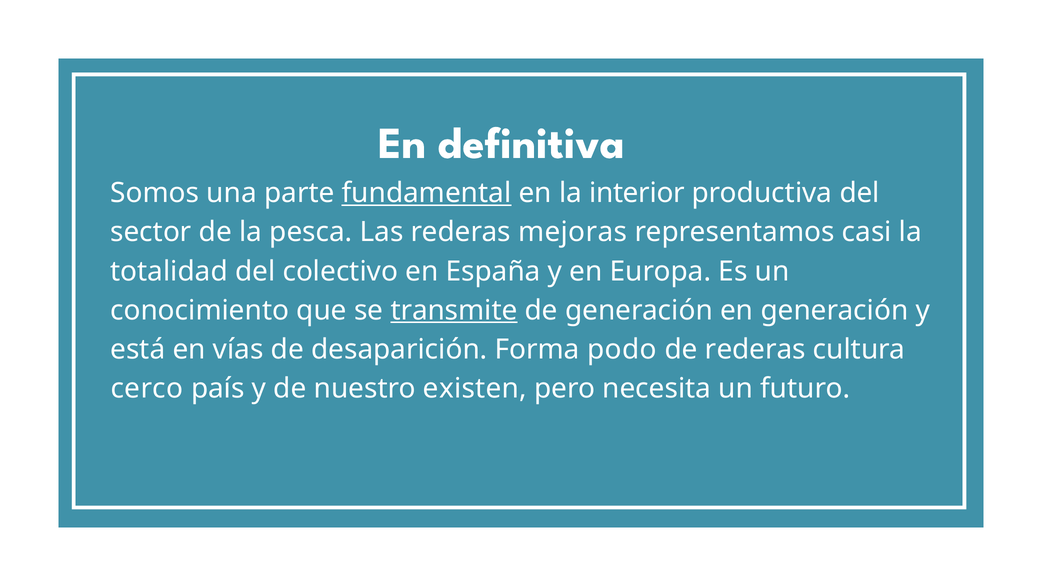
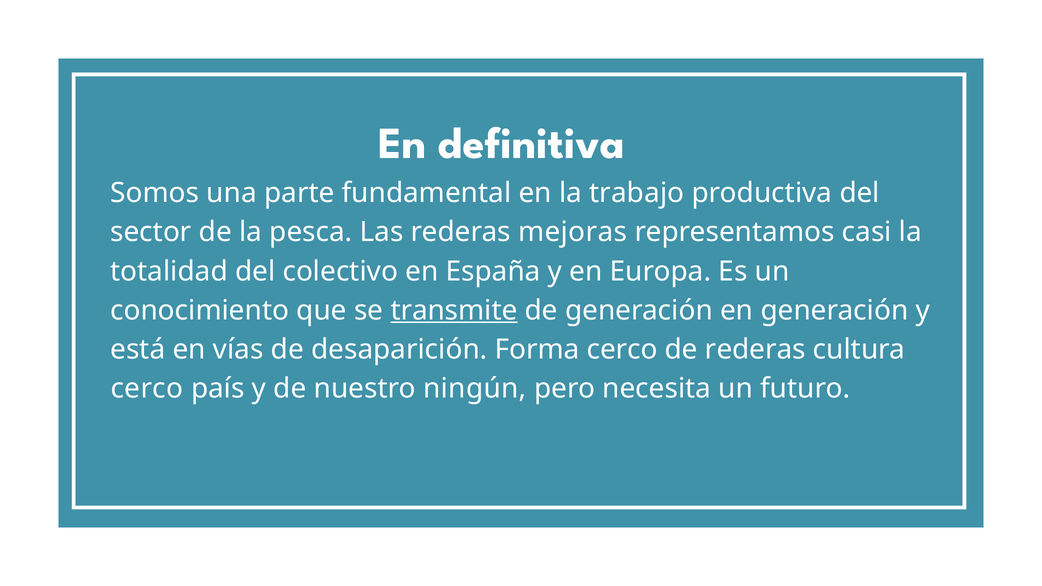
fundamental underline: present -> none
interior: interior -> trabajo
Forma podo: podo -> cerco
existen: existen -> ningún
